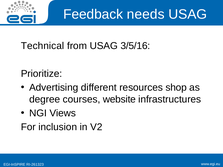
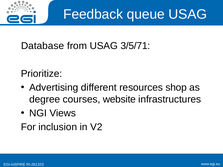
needs: needs -> queue
Technical: Technical -> Database
3/5/16: 3/5/16 -> 3/5/71
